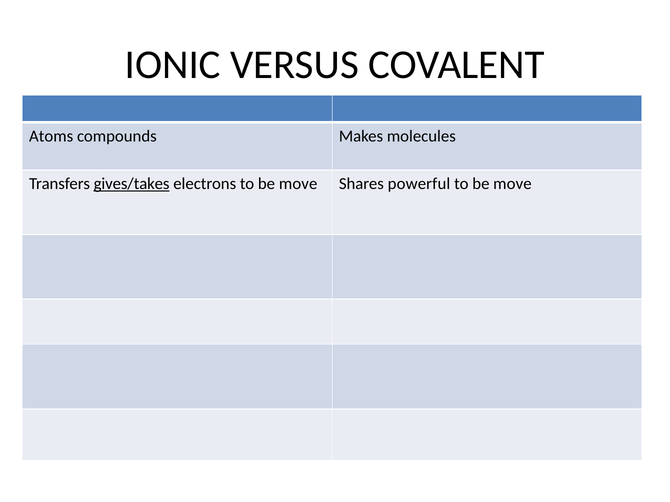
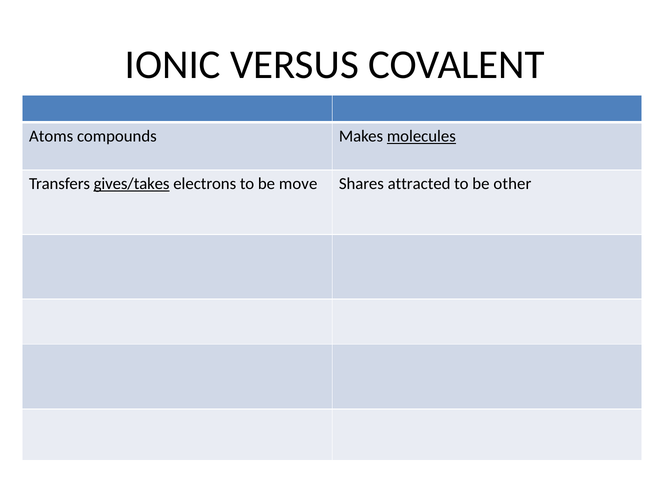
molecules underline: none -> present
powerful: powerful -> attracted
move at (512, 184): move -> other
